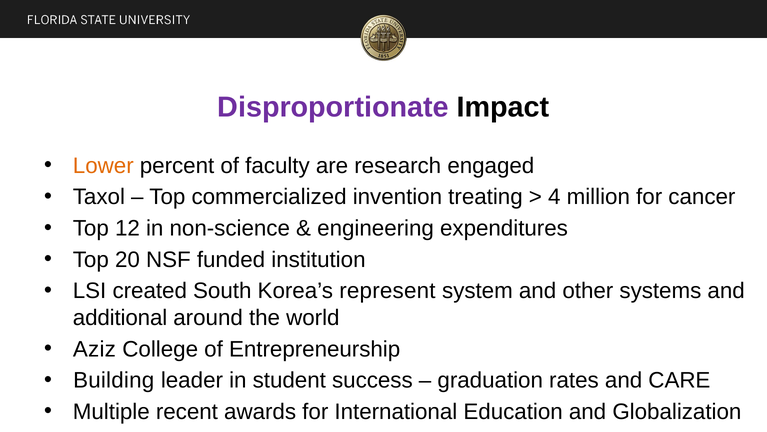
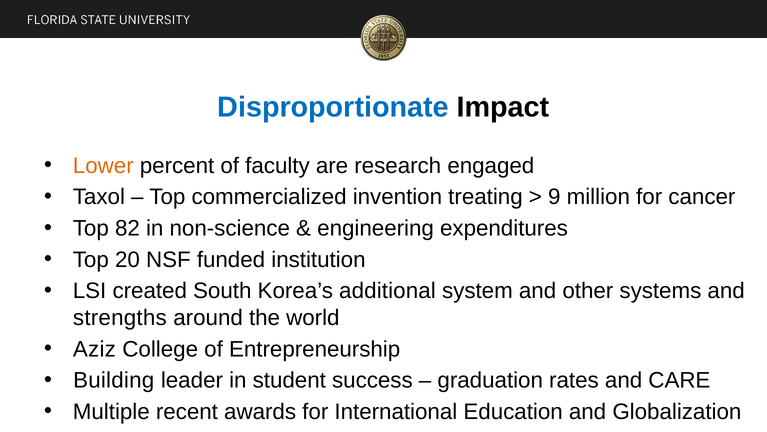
Disproportionate colour: purple -> blue
4: 4 -> 9
12: 12 -> 82
represent: represent -> additional
additional: additional -> strengths
